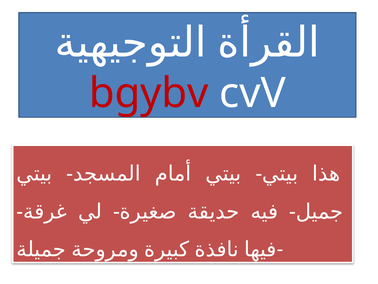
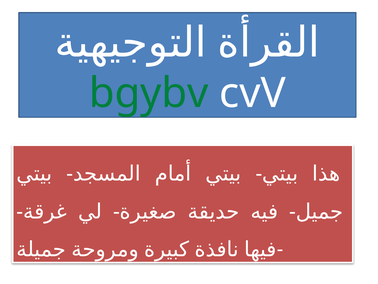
bgybv colour: red -> green
